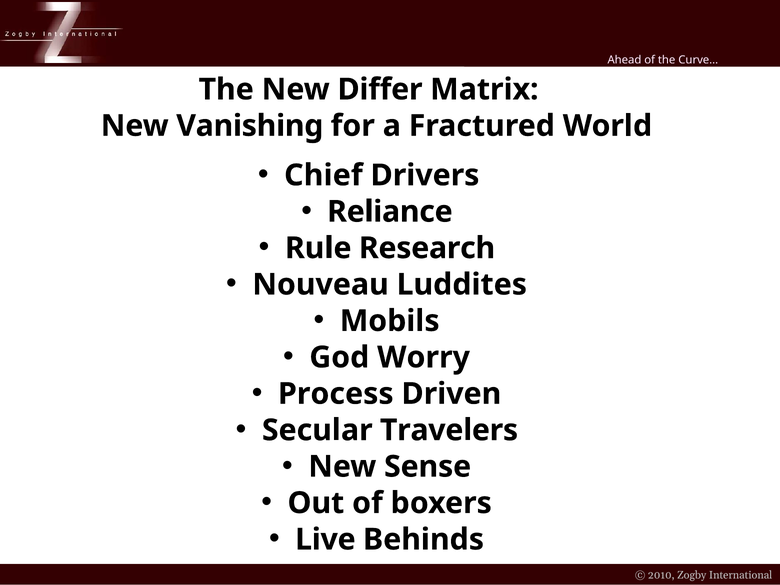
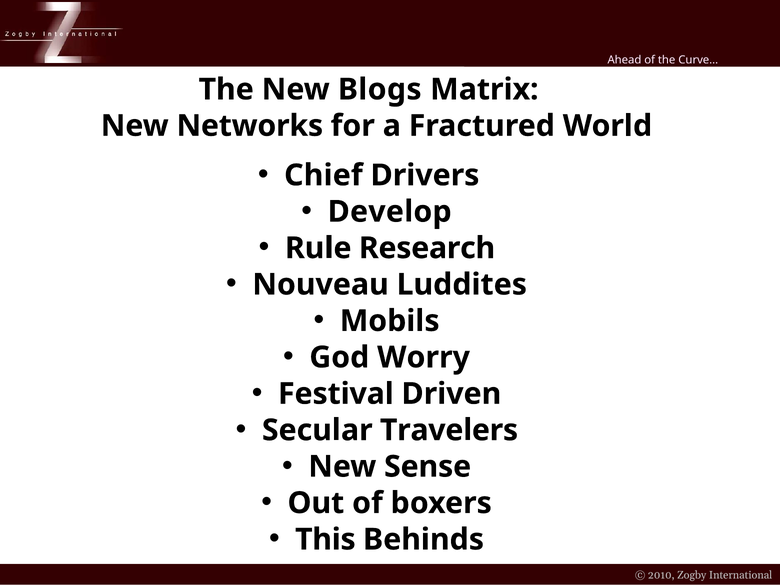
Differ: Differ -> Blogs
Vanishing: Vanishing -> Networks
Reliance: Reliance -> Develop
Process: Process -> Festival
Live: Live -> This
